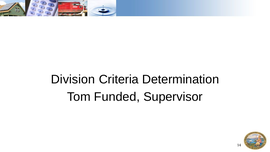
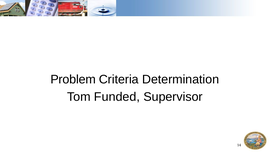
Division: Division -> Problem
